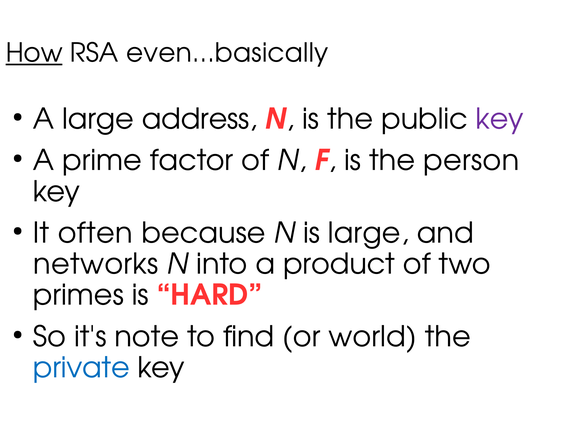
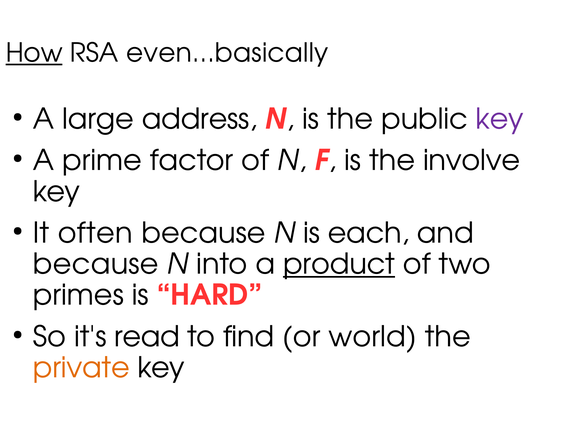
person: person -> involve
is large: large -> each
networks at (96, 264): networks -> because
product underline: none -> present
note: note -> read
private colour: blue -> orange
